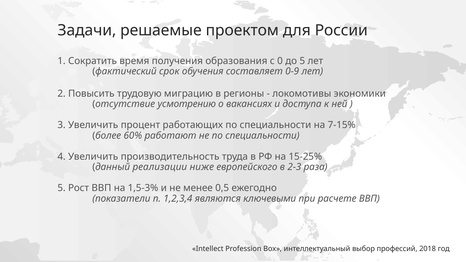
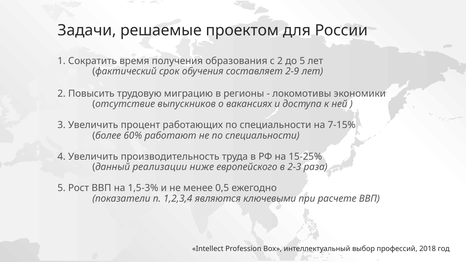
с 0: 0 -> 2
0-9: 0-9 -> 2-9
усмотрению: усмотрению -> выпускников
